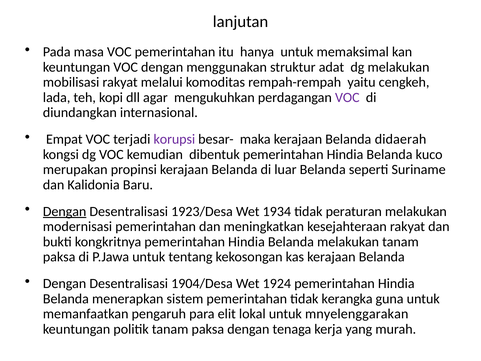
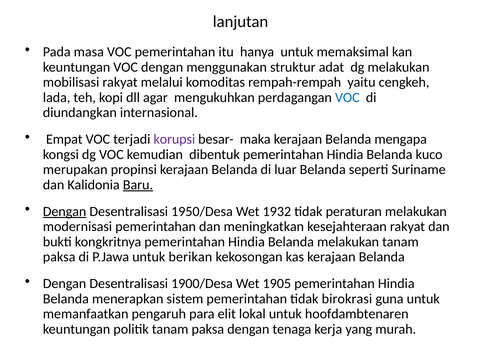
VOC at (347, 97) colour: purple -> blue
didaerah: didaerah -> mengapa
Baru underline: none -> present
1923/Desa: 1923/Desa -> 1950/Desa
1934: 1934 -> 1932
tentang: tentang -> berikan
1904/Desa: 1904/Desa -> 1900/Desa
1924: 1924 -> 1905
kerangka: kerangka -> birokrasi
mnyelenggarakan: mnyelenggarakan -> hoofdambtenaren
